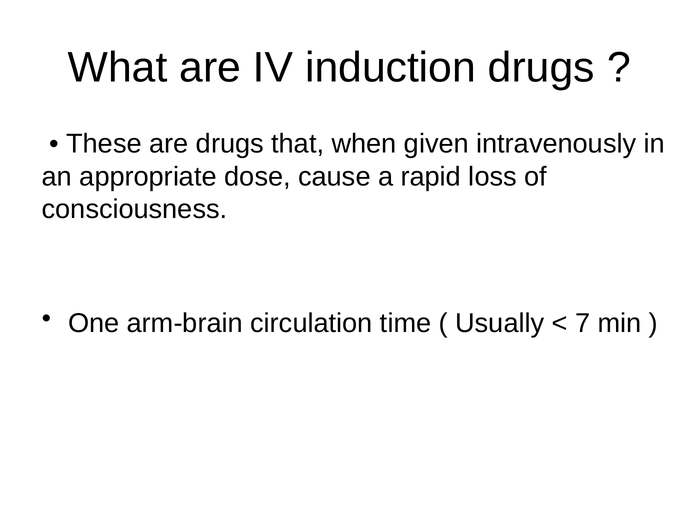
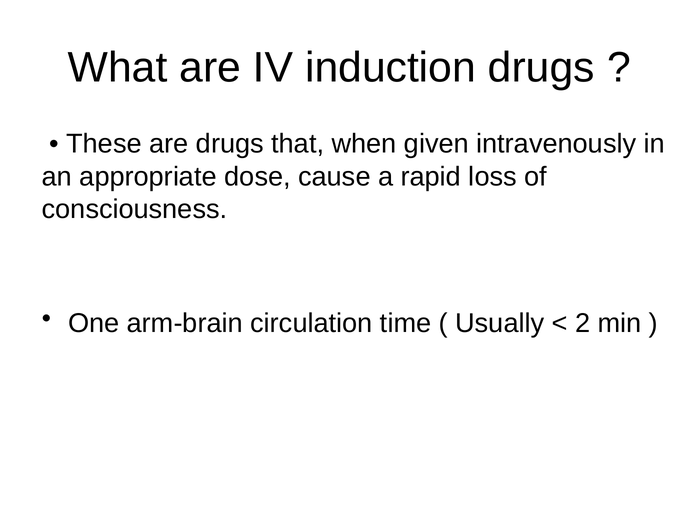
7: 7 -> 2
